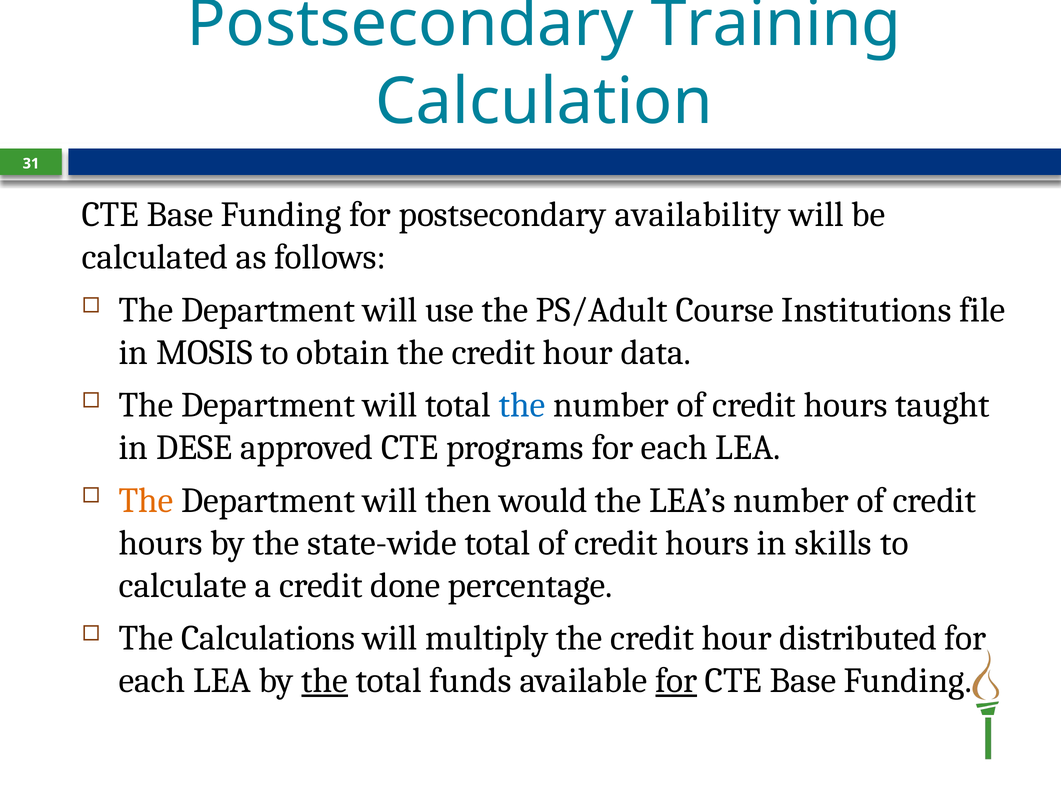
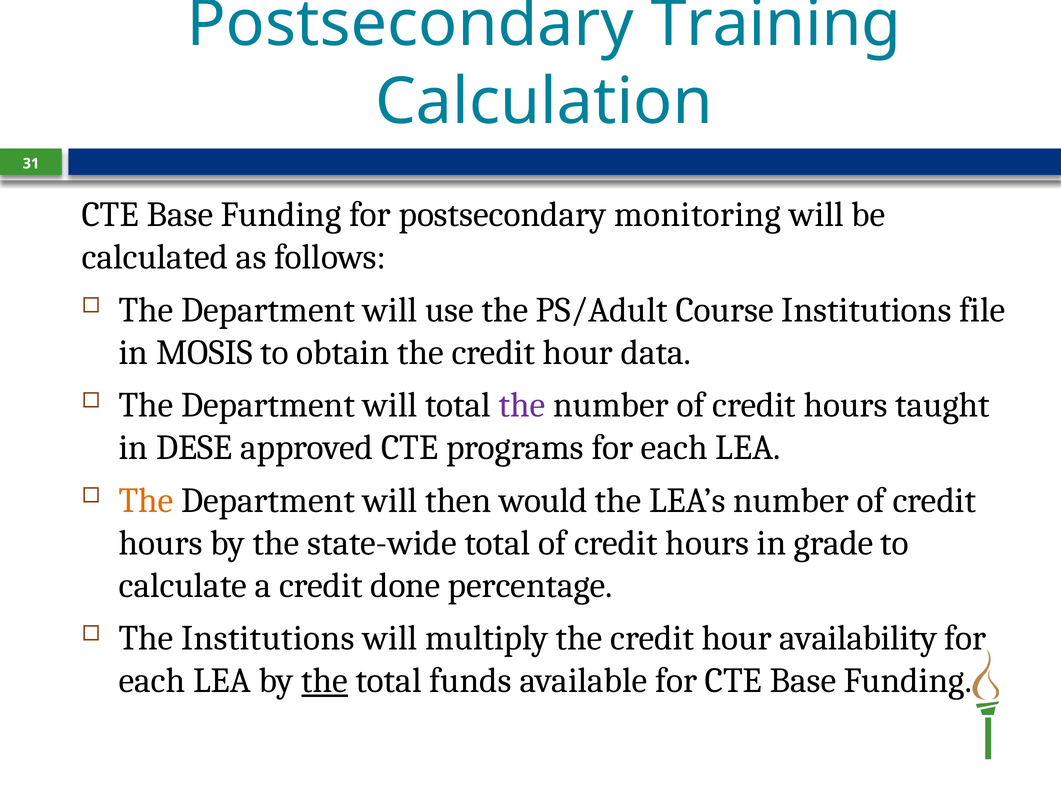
availability: availability -> monitoring
the at (522, 405) colour: blue -> purple
skills: skills -> grade
The Calculations: Calculations -> Institutions
distributed: distributed -> availability
for at (676, 680) underline: present -> none
